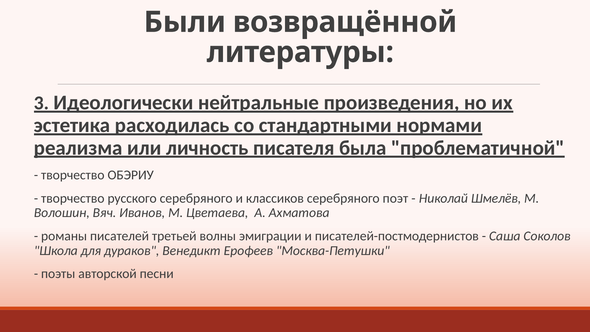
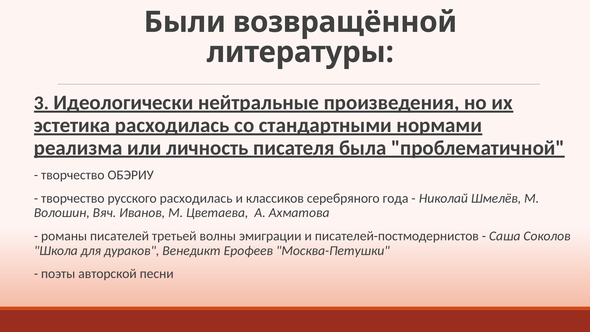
русского серебряного: серебряного -> расходилась
поэт: поэт -> года
